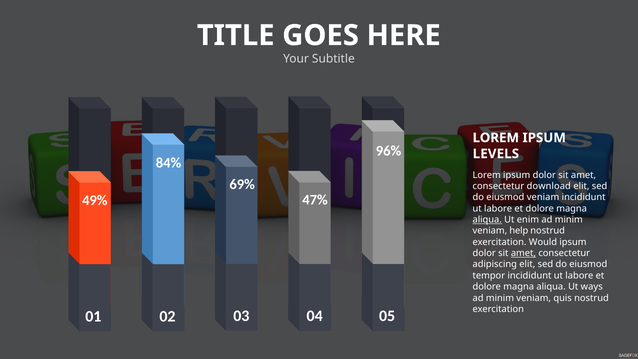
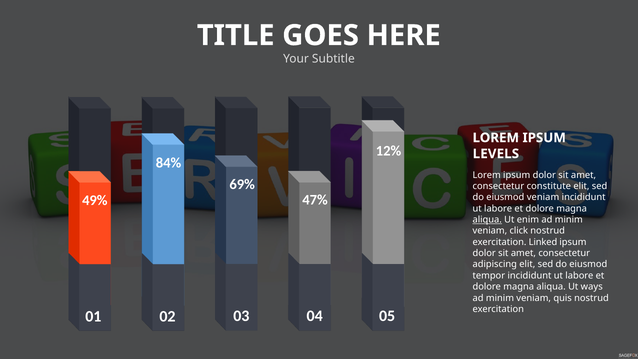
96%: 96% -> 12%
download: download -> constitute
help: help -> click
Would: Would -> Linked
amet at (523, 253) underline: present -> none
